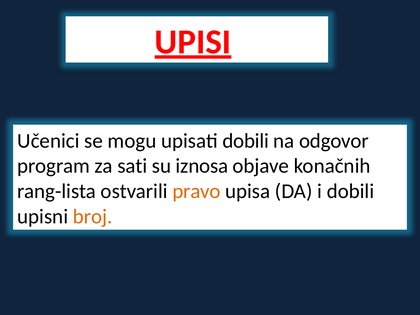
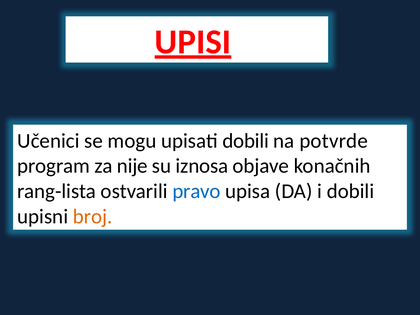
odgovor: odgovor -> potvrde
sati: sati -> nije
pravo colour: orange -> blue
